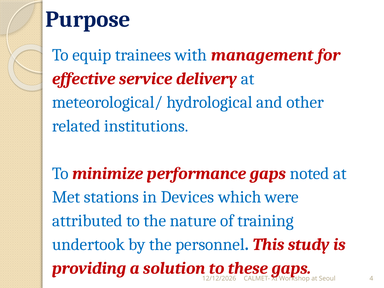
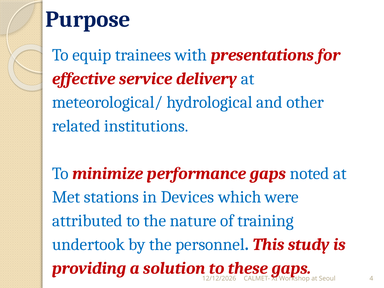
management: management -> presentations
